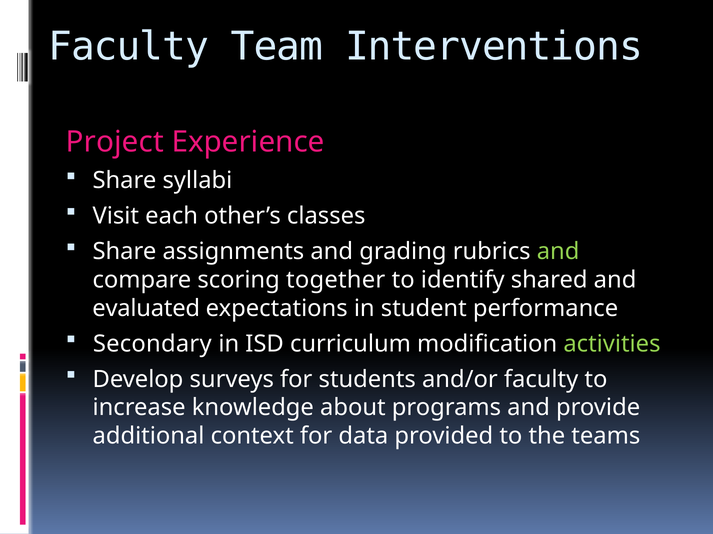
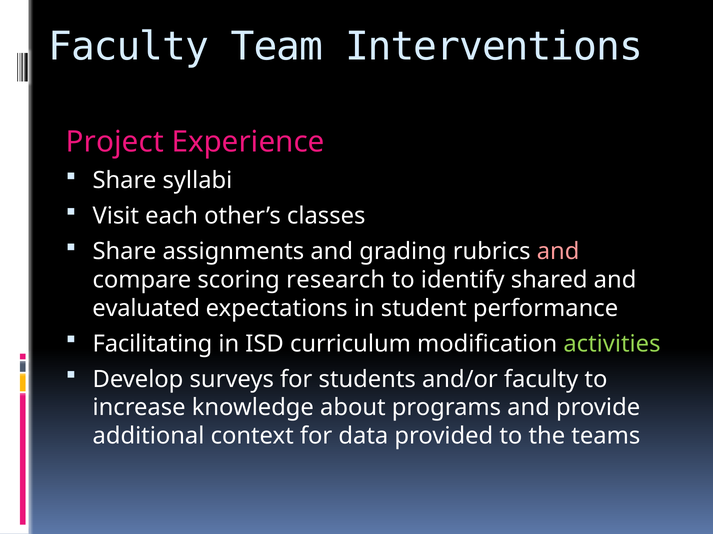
and at (558, 252) colour: light green -> pink
together: together -> research
Secondary: Secondary -> Facilitating
